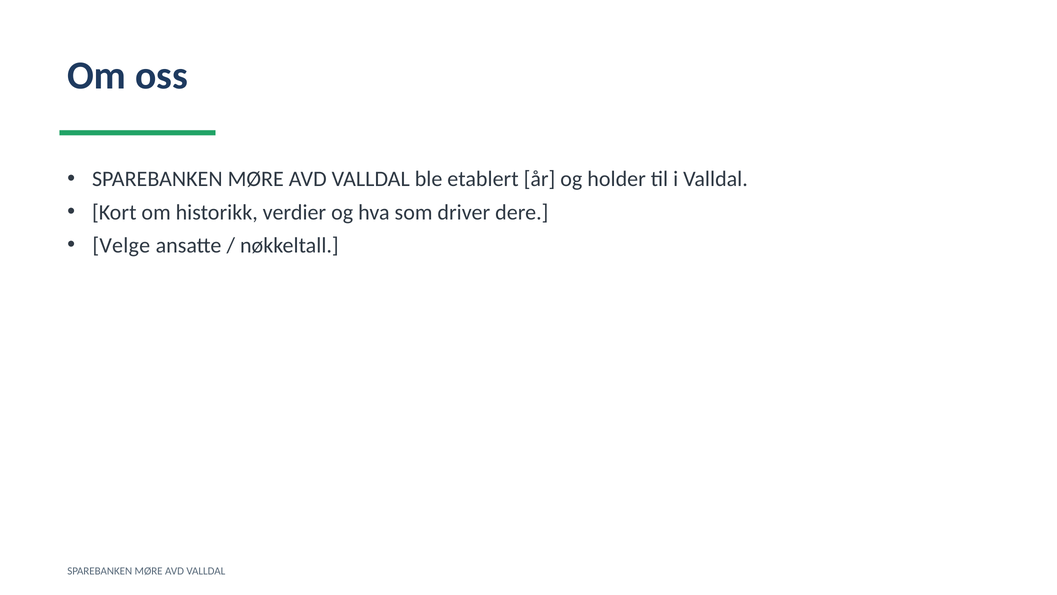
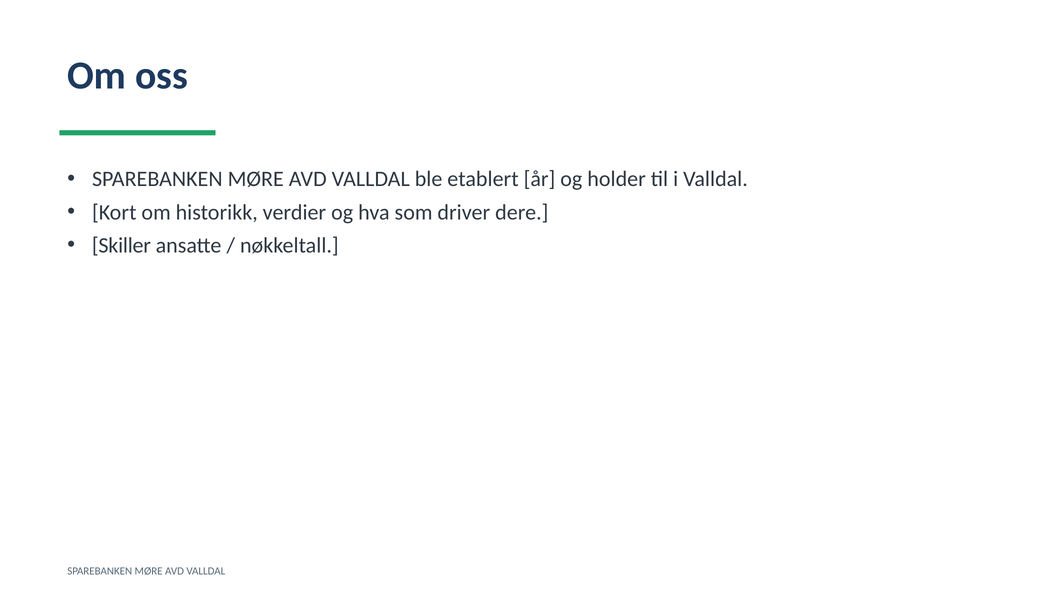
Velge: Velge -> Skiller
